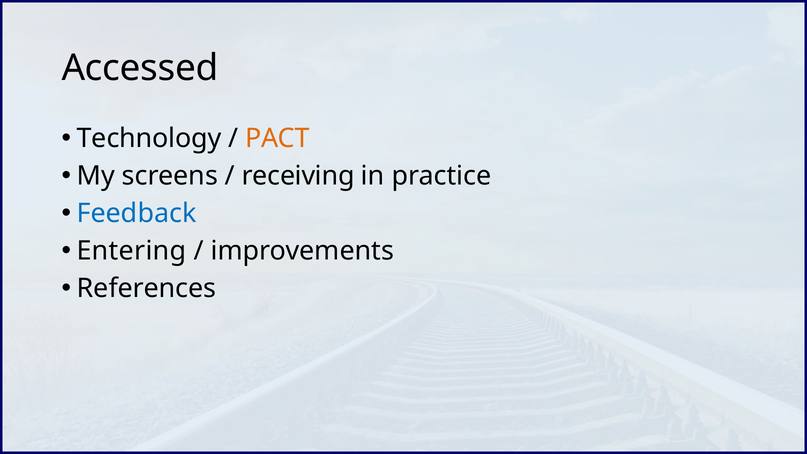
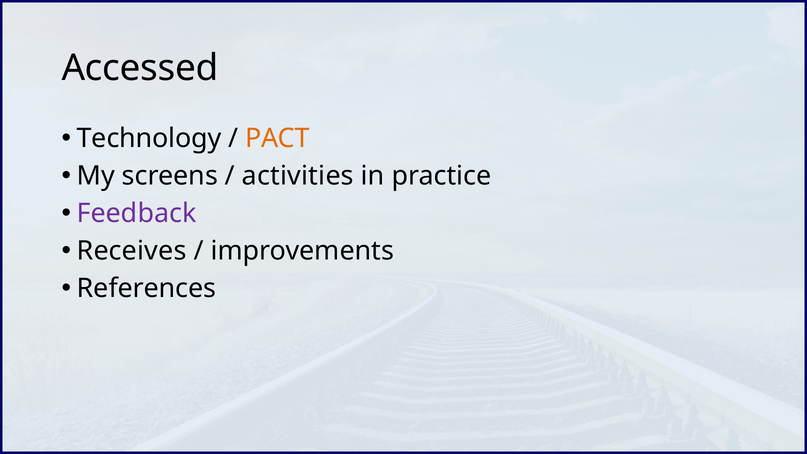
receiving: receiving -> activities
Feedback colour: blue -> purple
Entering: Entering -> Receives
